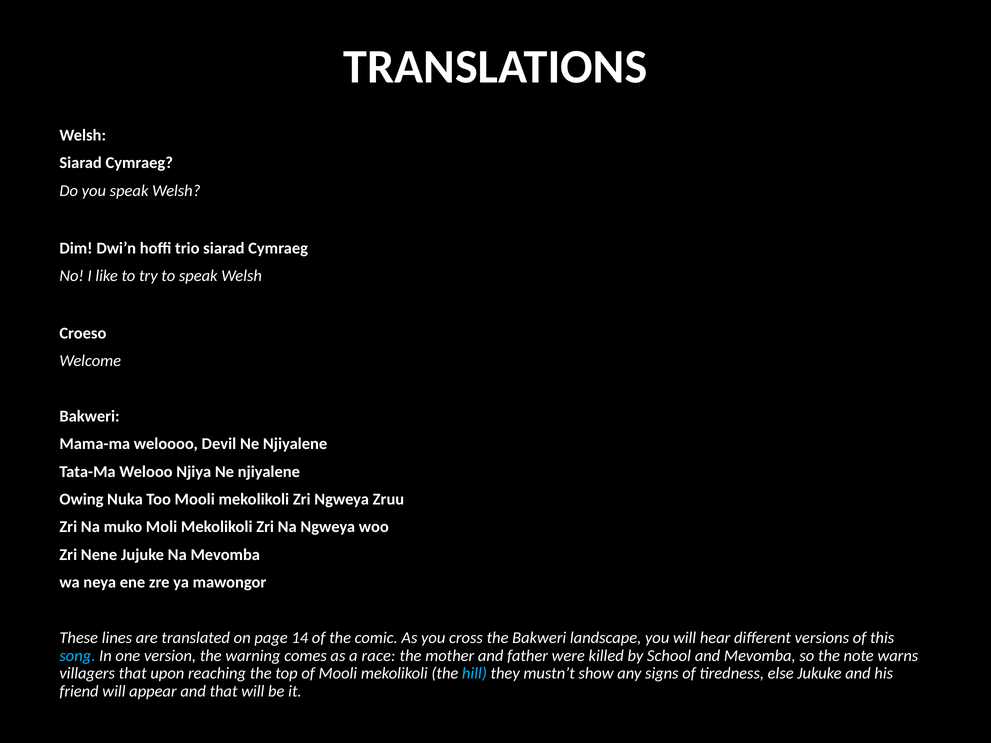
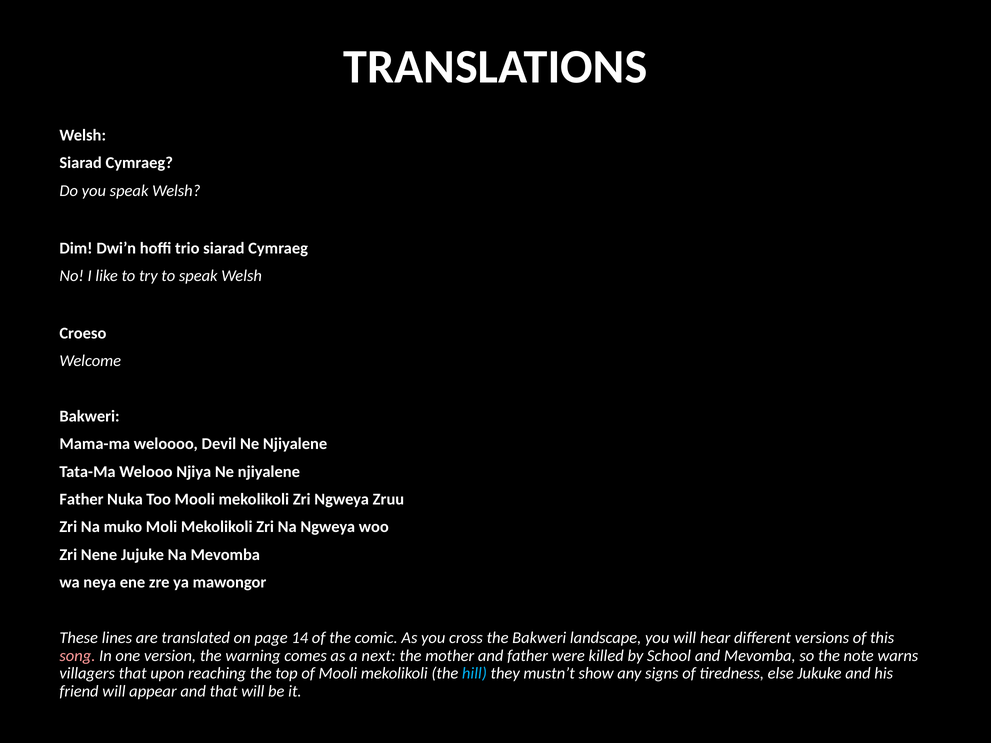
Owing at (81, 499): Owing -> Father
song colour: light blue -> pink
race: race -> next
